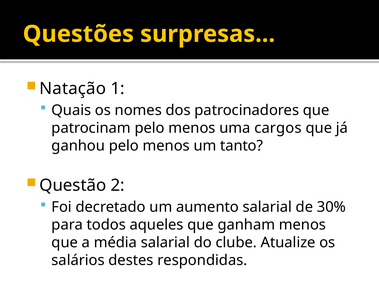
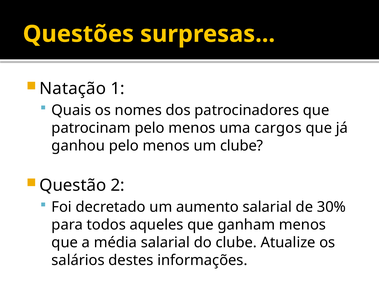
um tanto: tanto -> clube
respondidas: respondidas -> informações
